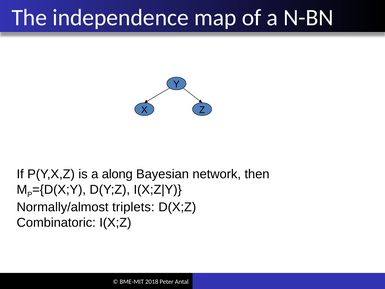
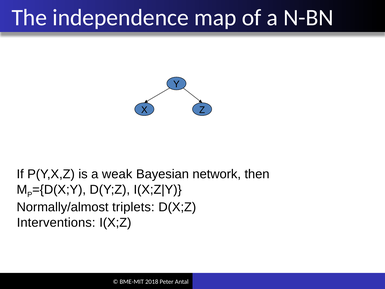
along: along -> weak
Combinatoric: Combinatoric -> Interventions
